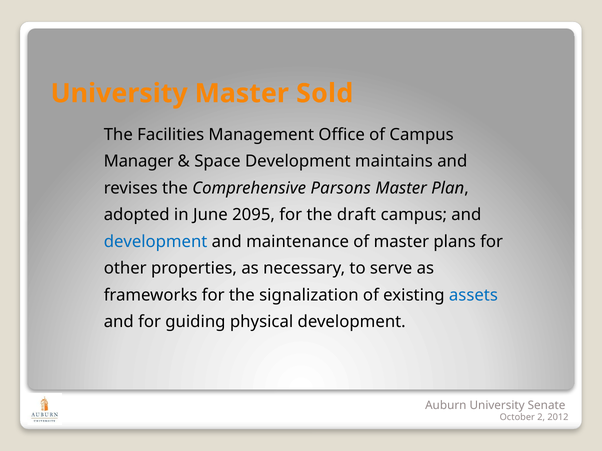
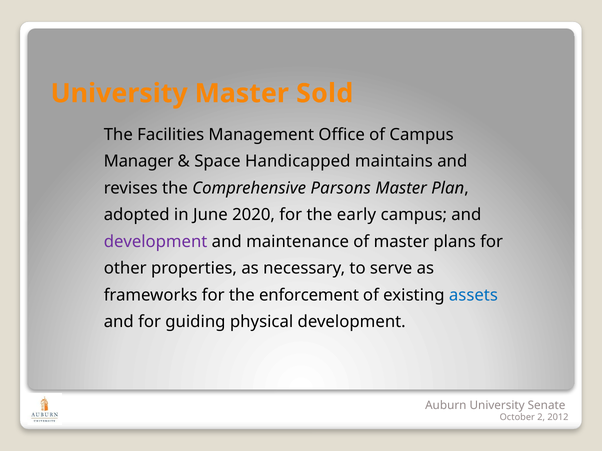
Space Development: Development -> Handicapped
2095: 2095 -> 2020
draft: draft -> early
development at (156, 242) colour: blue -> purple
signalization: signalization -> enforcement
